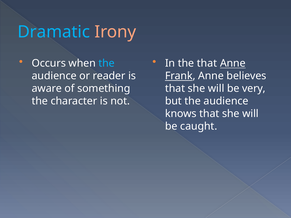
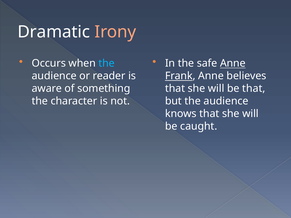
Dramatic colour: light blue -> white
the that: that -> safe
be very: very -> that
